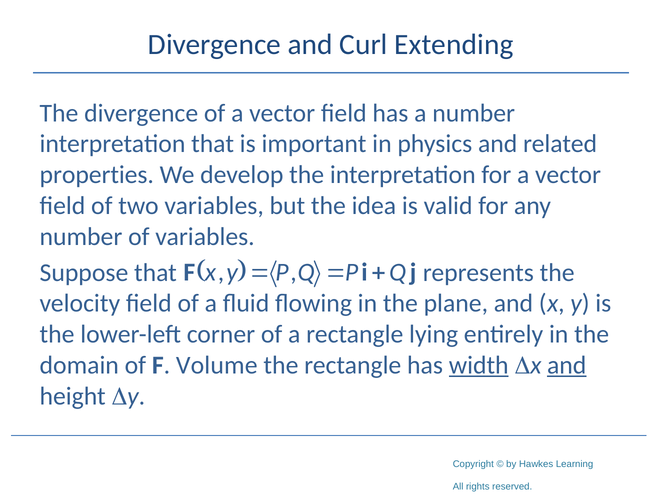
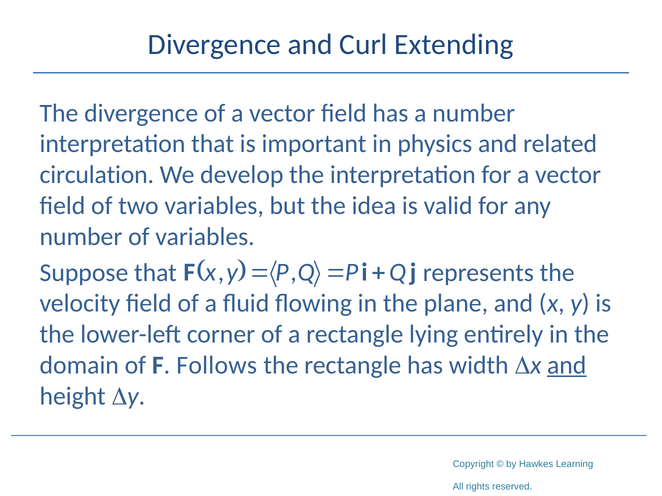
properties: properties -> circulation
Volume: Volume -> Follows
width underline: present -> none
